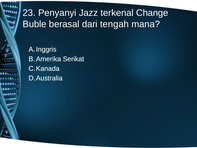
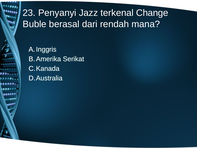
tengah: tengah -> rendah
